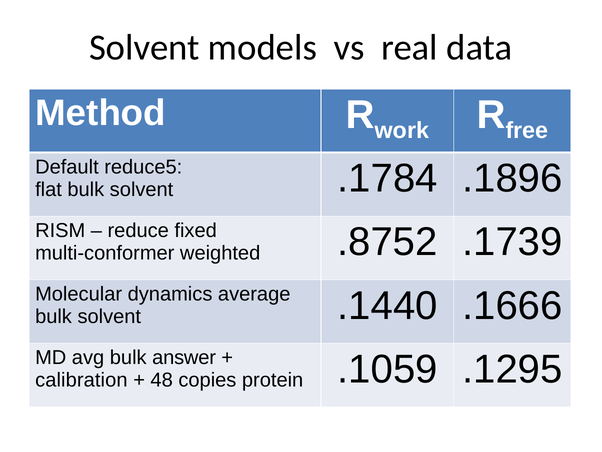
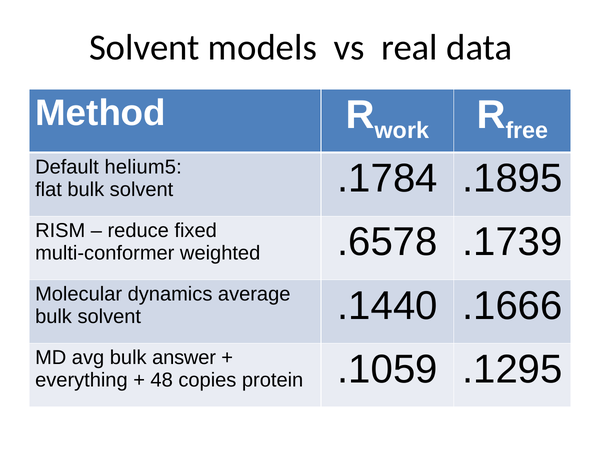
reduce5: reduce5 -> helium5
.1896: .1896 -> .1895
.8752: .8752 -> .6578
calibration: calibration -> everything
